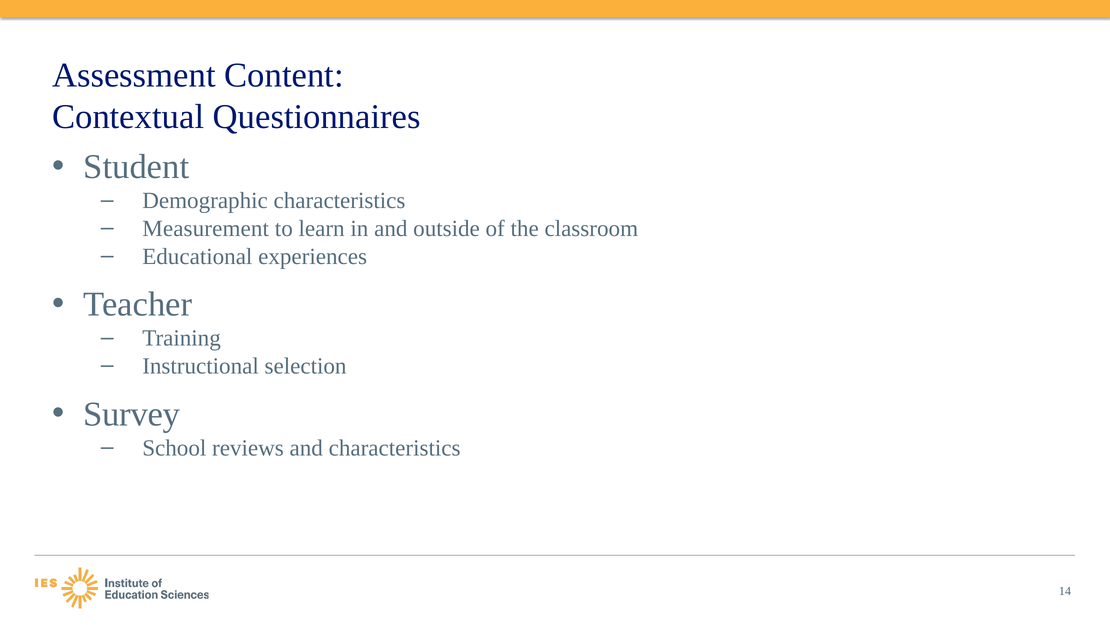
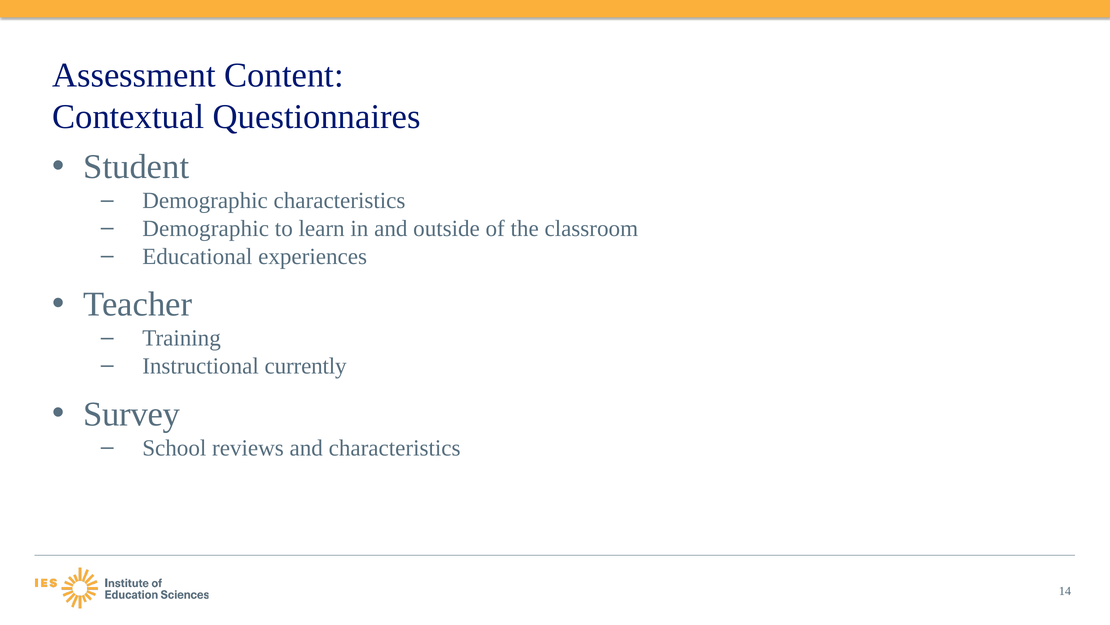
Measurement at (206, 228): Measurement -> Demographic
selection: selection -> currently
